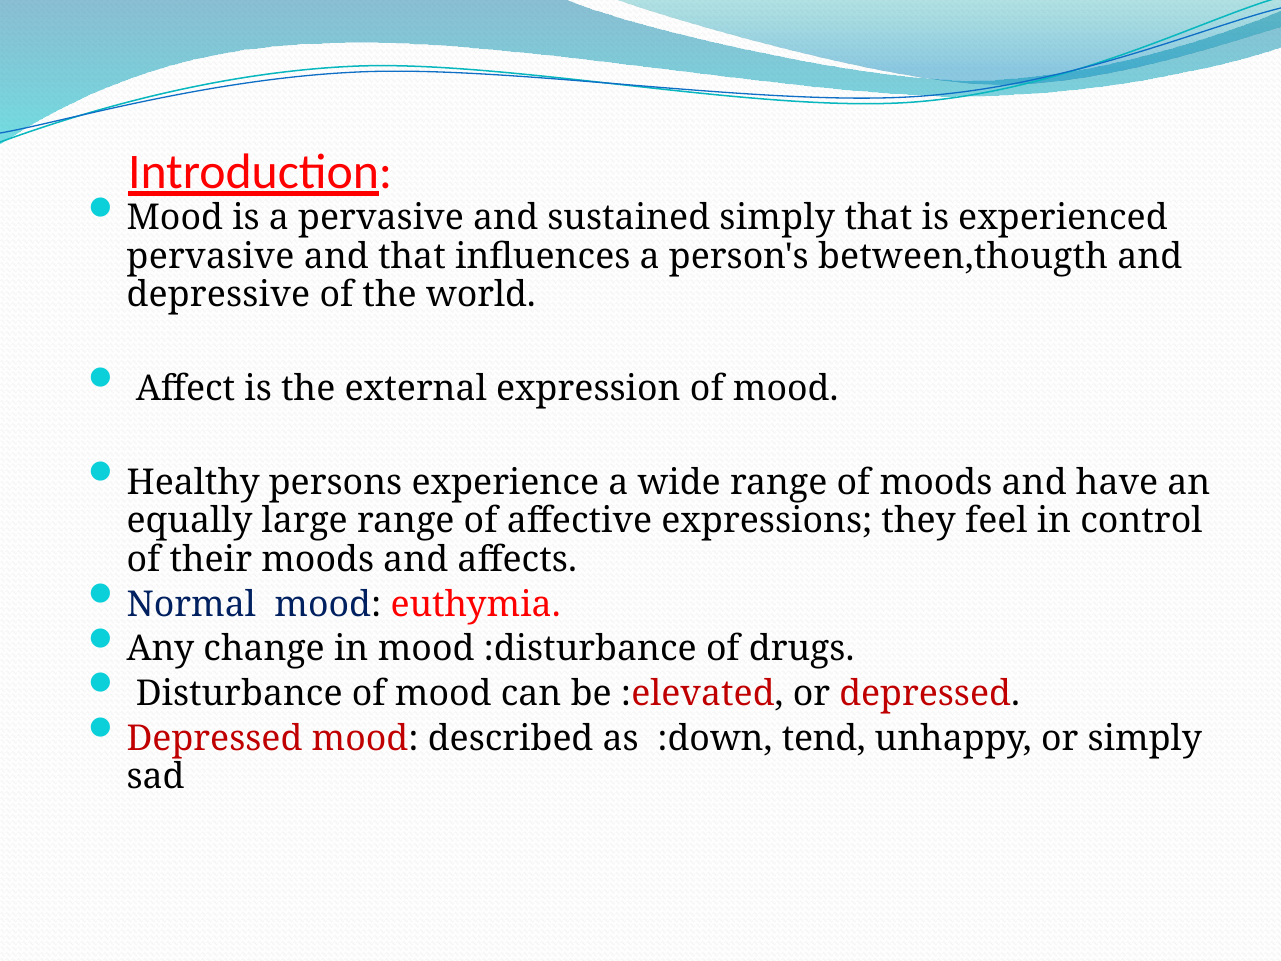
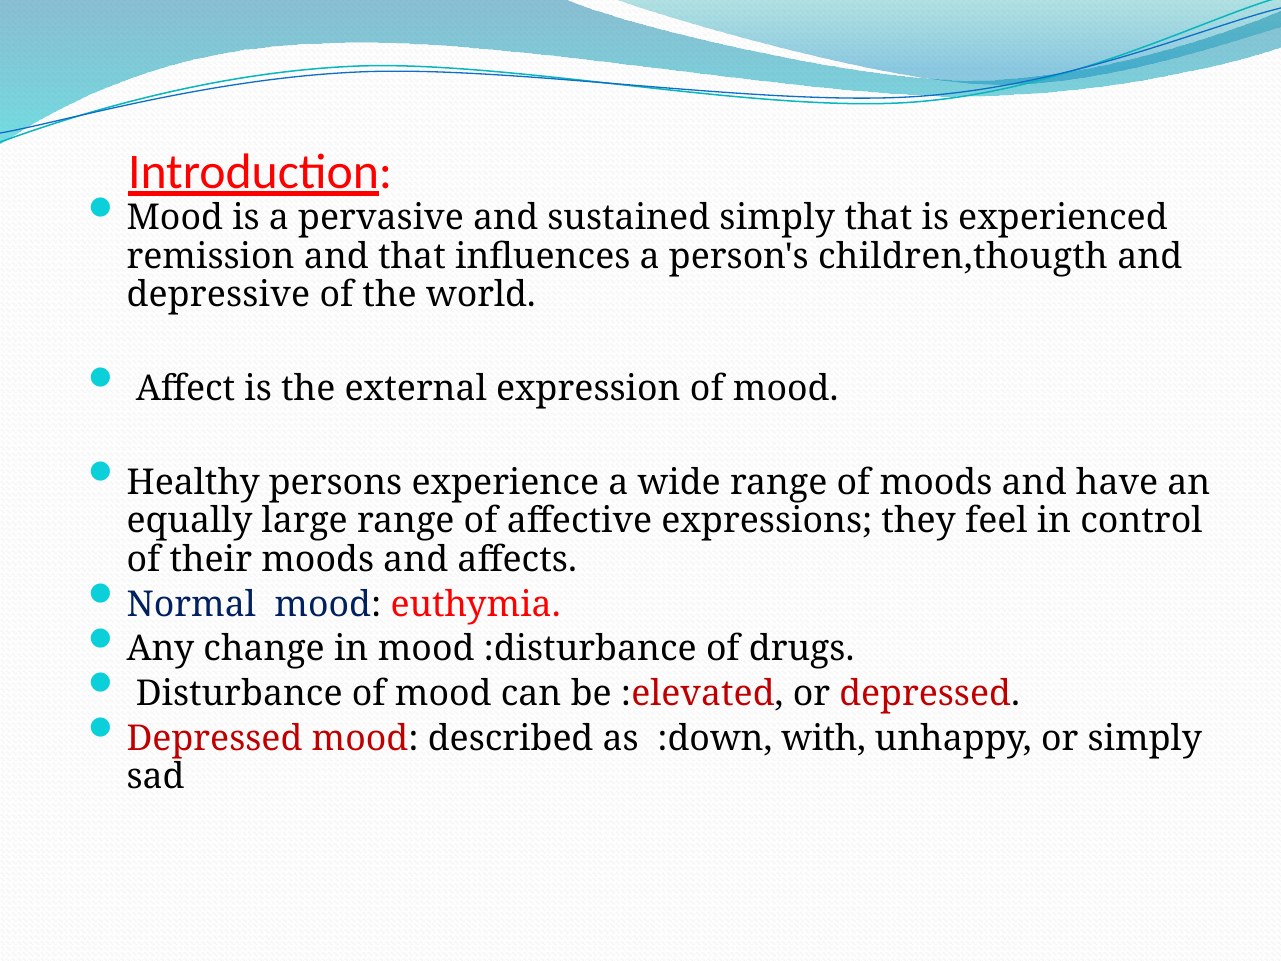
pervasive at (210, 256): pervasive -> remission
between,thougth: between,thougth -> children,thougth
tend: tend -> with
